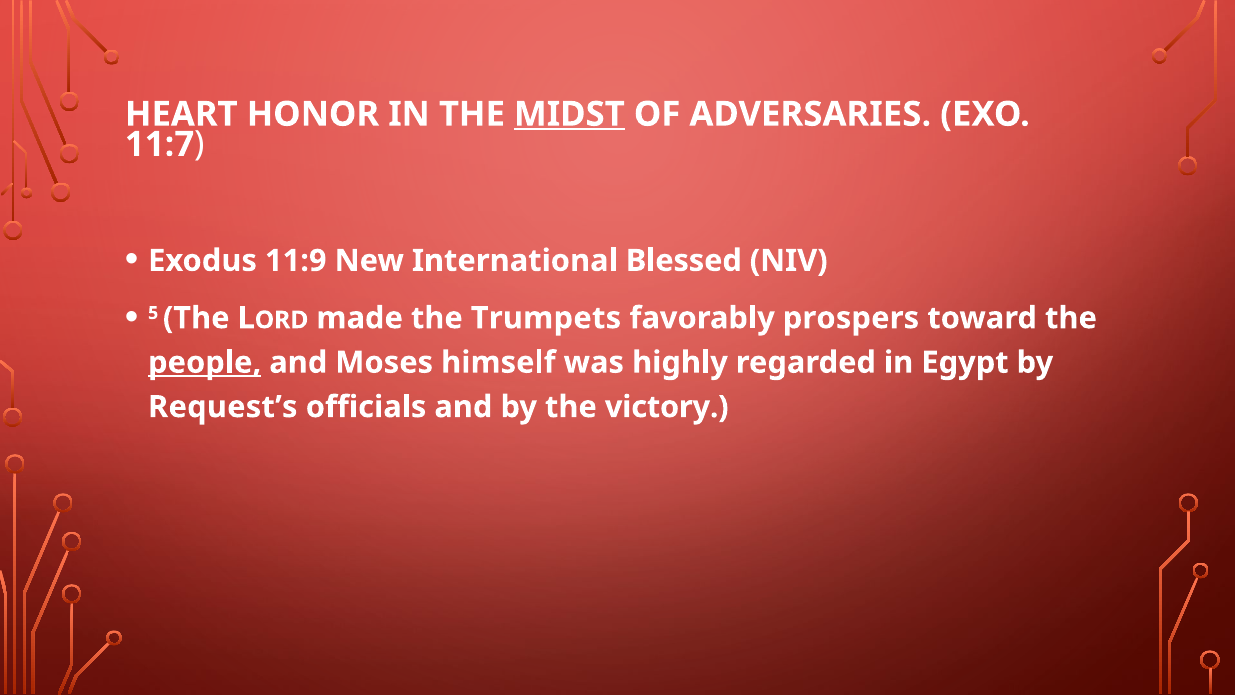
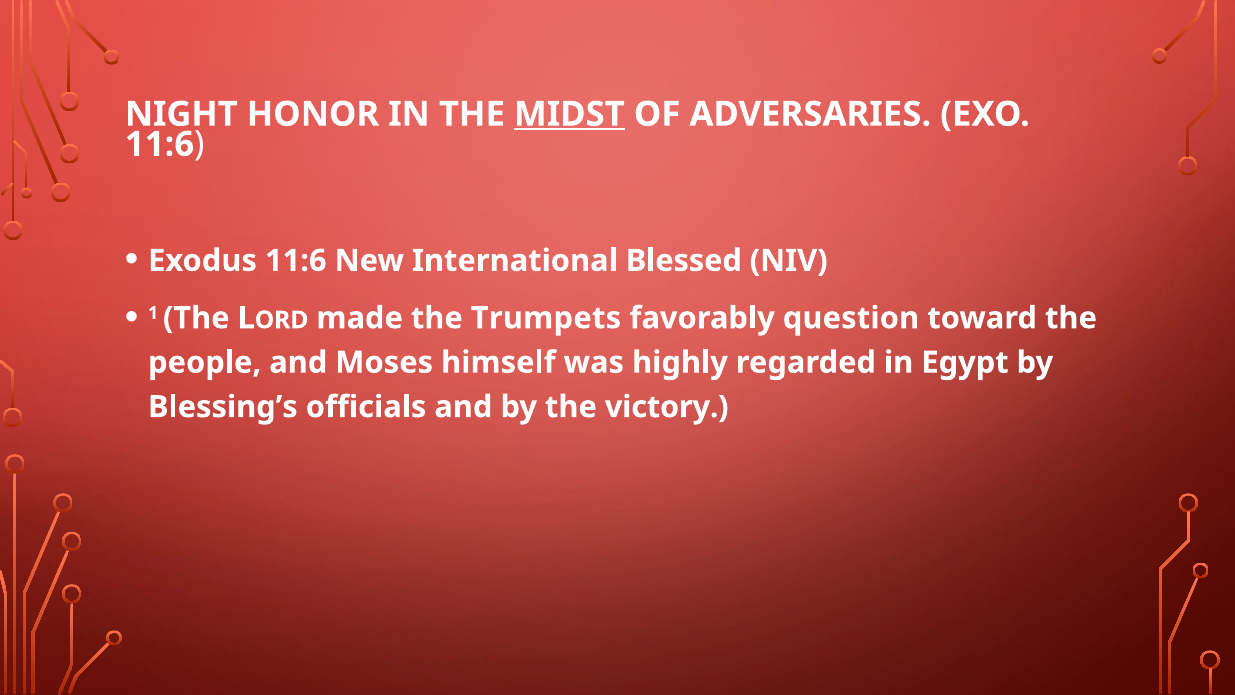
HEART: HEART -> NIGHT
11:7 at (160, 144): 11:7 -> 11:6
Exodus 11:9: 11:9 -> 11:6
5: 5 -> 1
prospers: prospers -> question
people underline: present -> none
Request’s: Request’s -> Blessing’s
